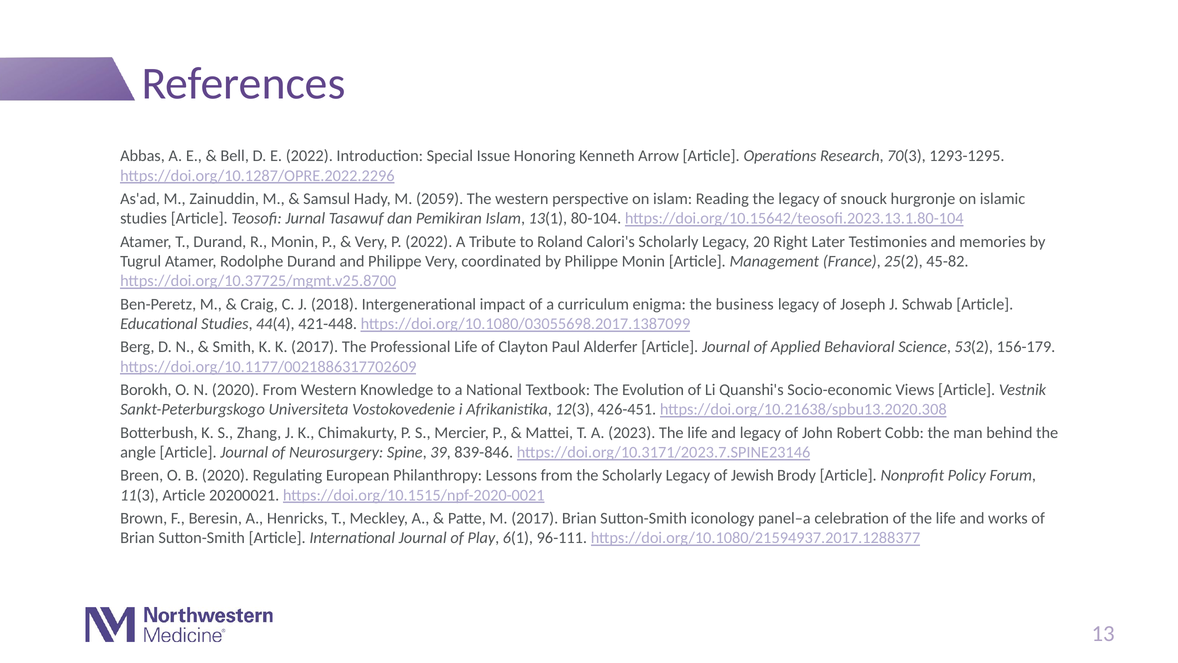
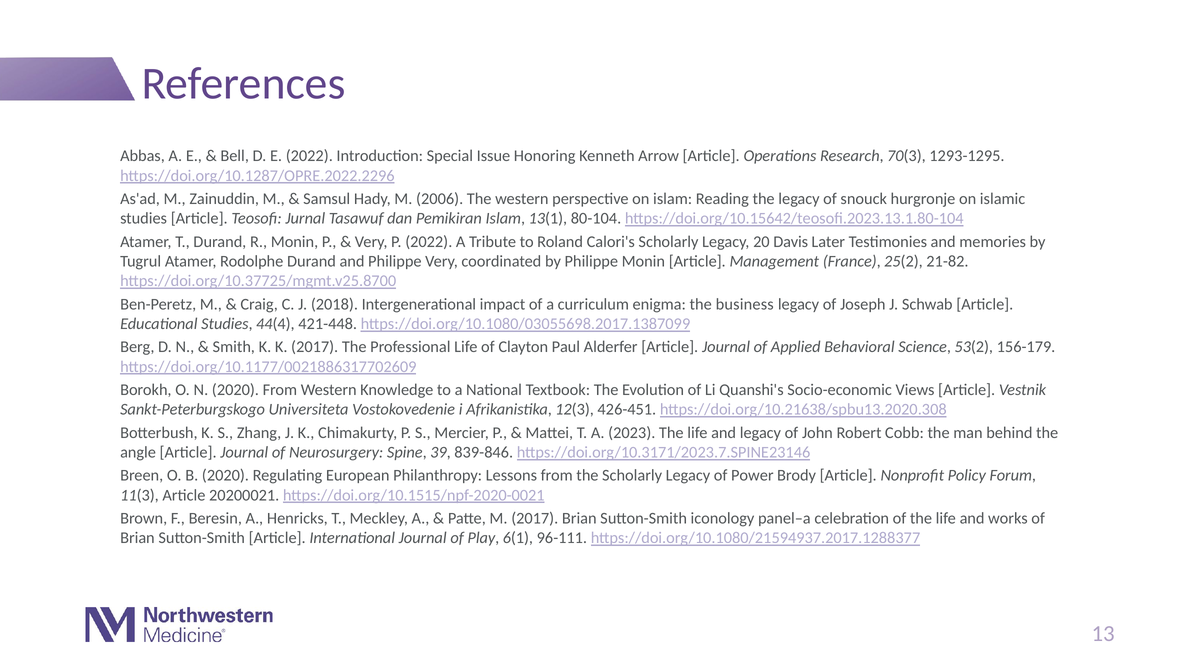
2059: 2059 -> 2006
Right: Right -> Davis
45-82: 45-82 -> 21-82
Jewish: Jewish -> Power
